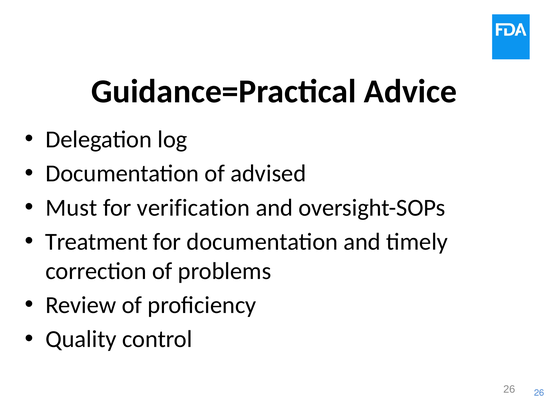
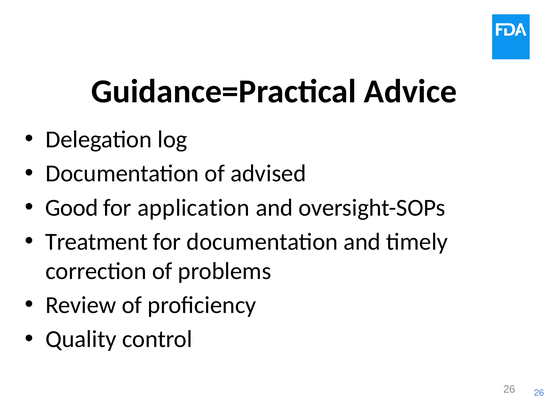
Must: Must -> Good
verification: verification -> application
